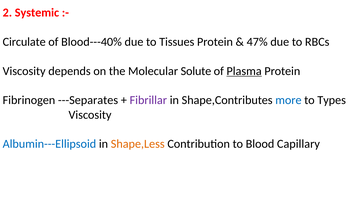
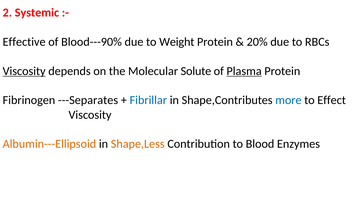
Circulate: Circulate -> Effective
Blood---40%: Blood---40% -> Blood---90%
Tissues: Tissues -> Weight
47%: 47% -> 20%
Viscosity at (24, 71) underline: none -> present
Fibrillar colour: purple -> blue
Types: Types -> Effect
Albumin---Ellipsoid colour: blue -> orange
Capillary: Capillary -> Enzymes
